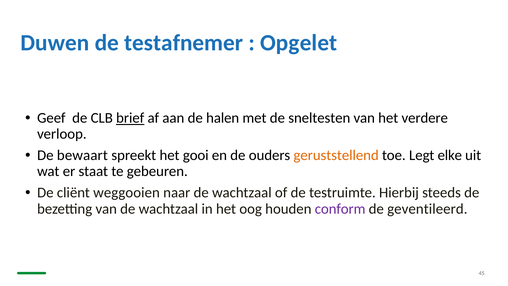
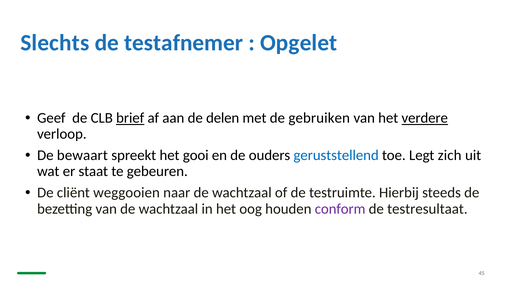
Duwen: Duwen -> Slechts
halen: halen -> delen
sneltesten: sneltesten -> gebruiken
verdere underline: none -> present
geruststellend colour: orange -> blue
elke: elke -> zich
geventileerd: geventileerd -> testresultaat
